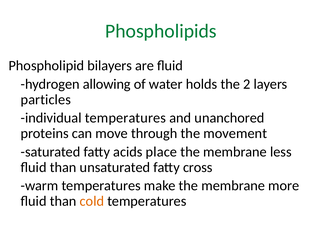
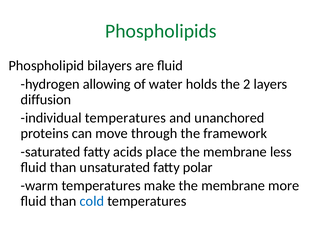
particles: particles -> diffusion
movement: movement -> framework
cross: cross -> polar
cold colour: orange -> blue
